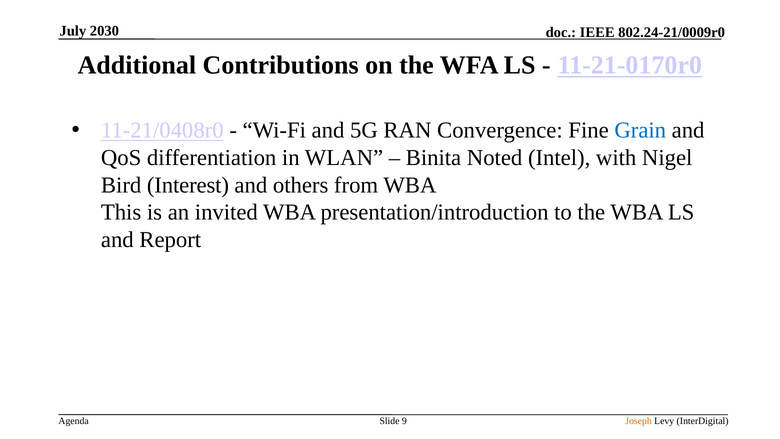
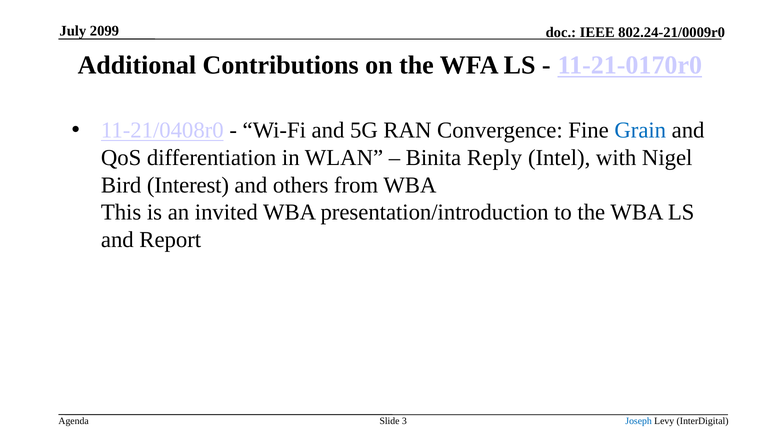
2030: 2030 -> 2099
Noted: Noted -> Reply
9: 9 -> 3
Joseph colour: orange -> blue
